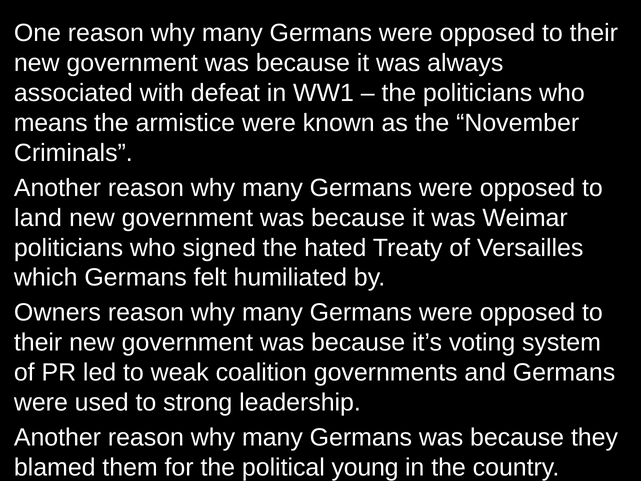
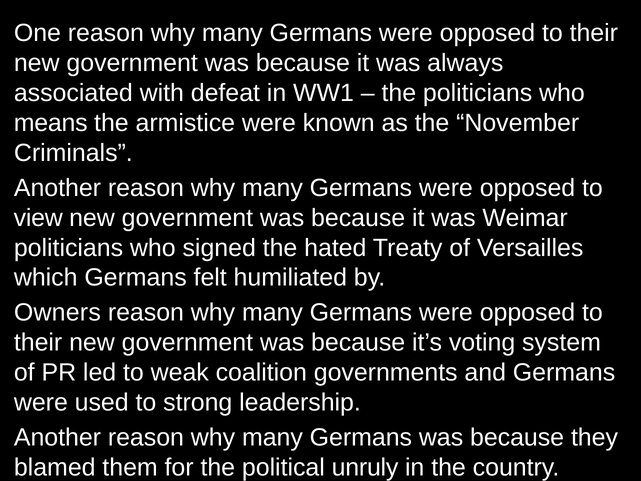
land: land -> view
young: young -> unruly
